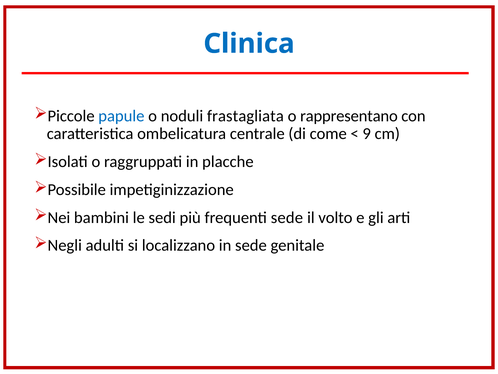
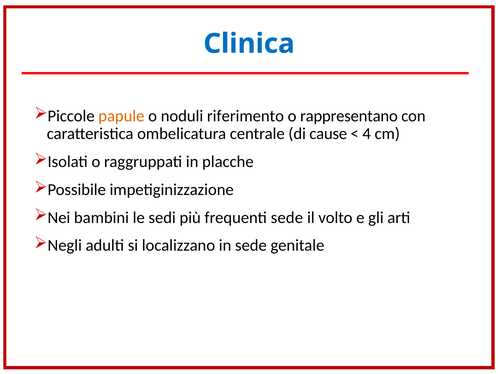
papule colour: blue -> orange
frastagliata: frastagliata -> riferimento
come: come -> cause
9: 9 -> 4
